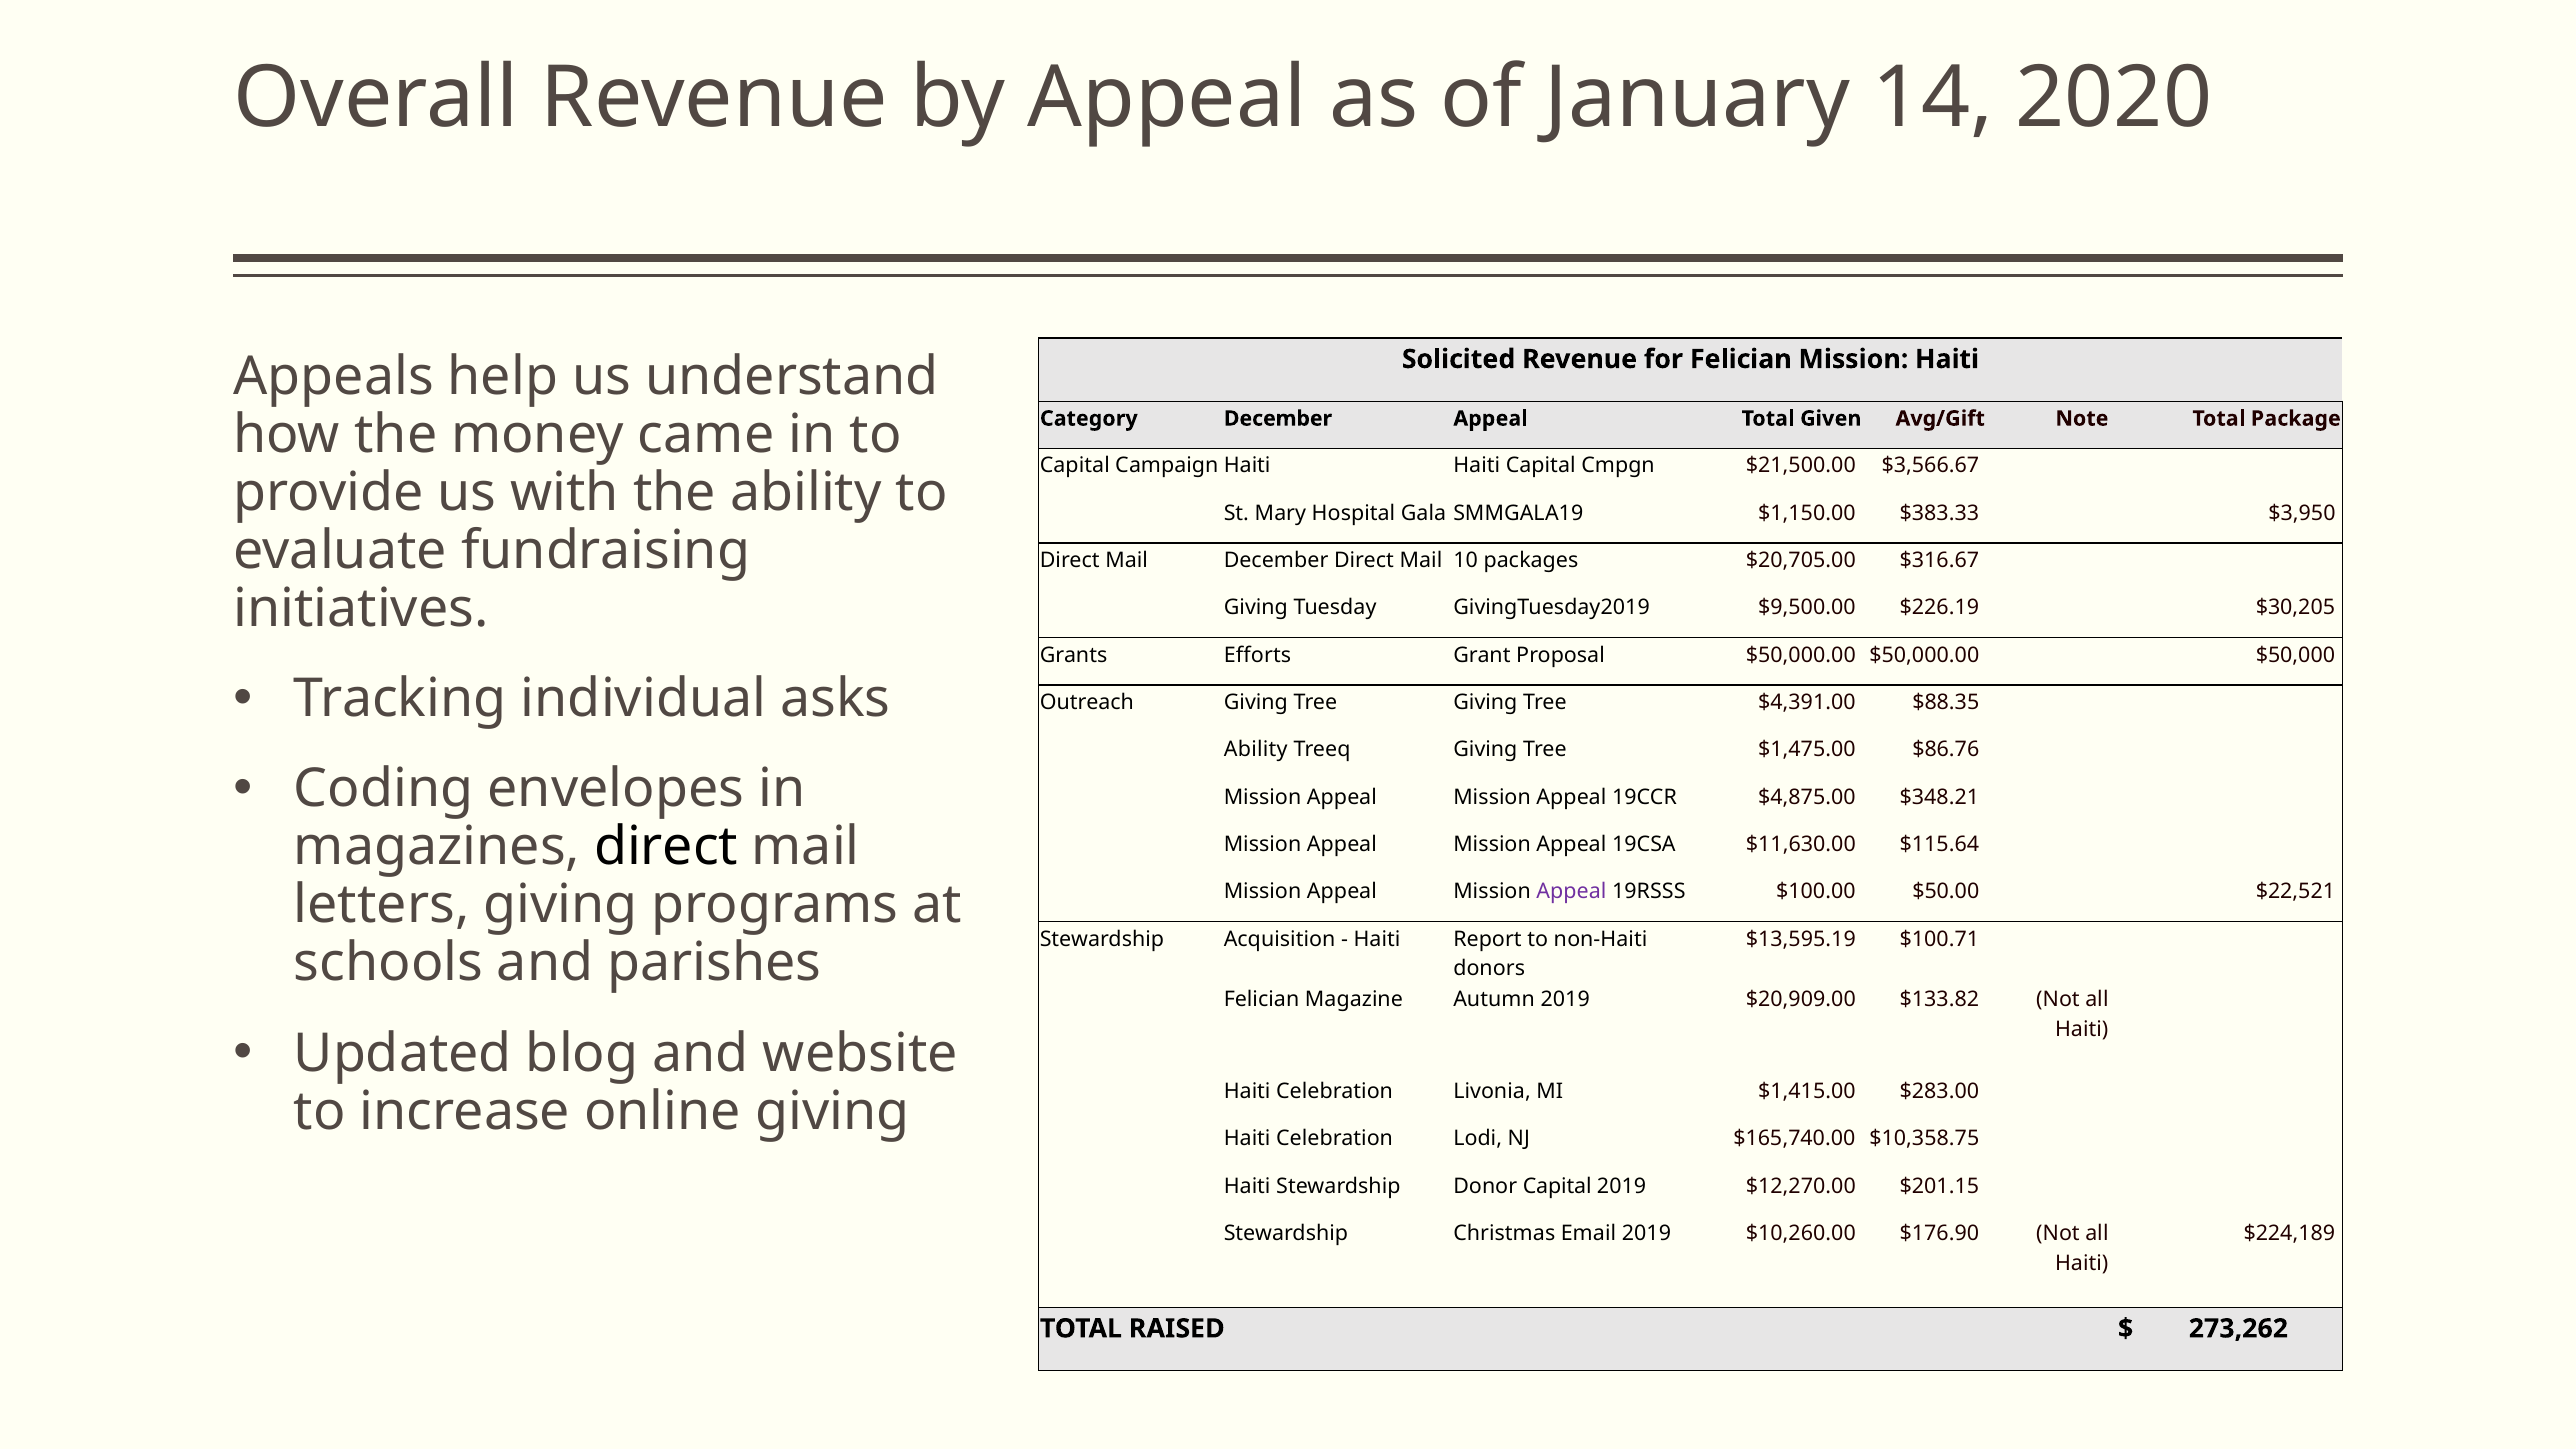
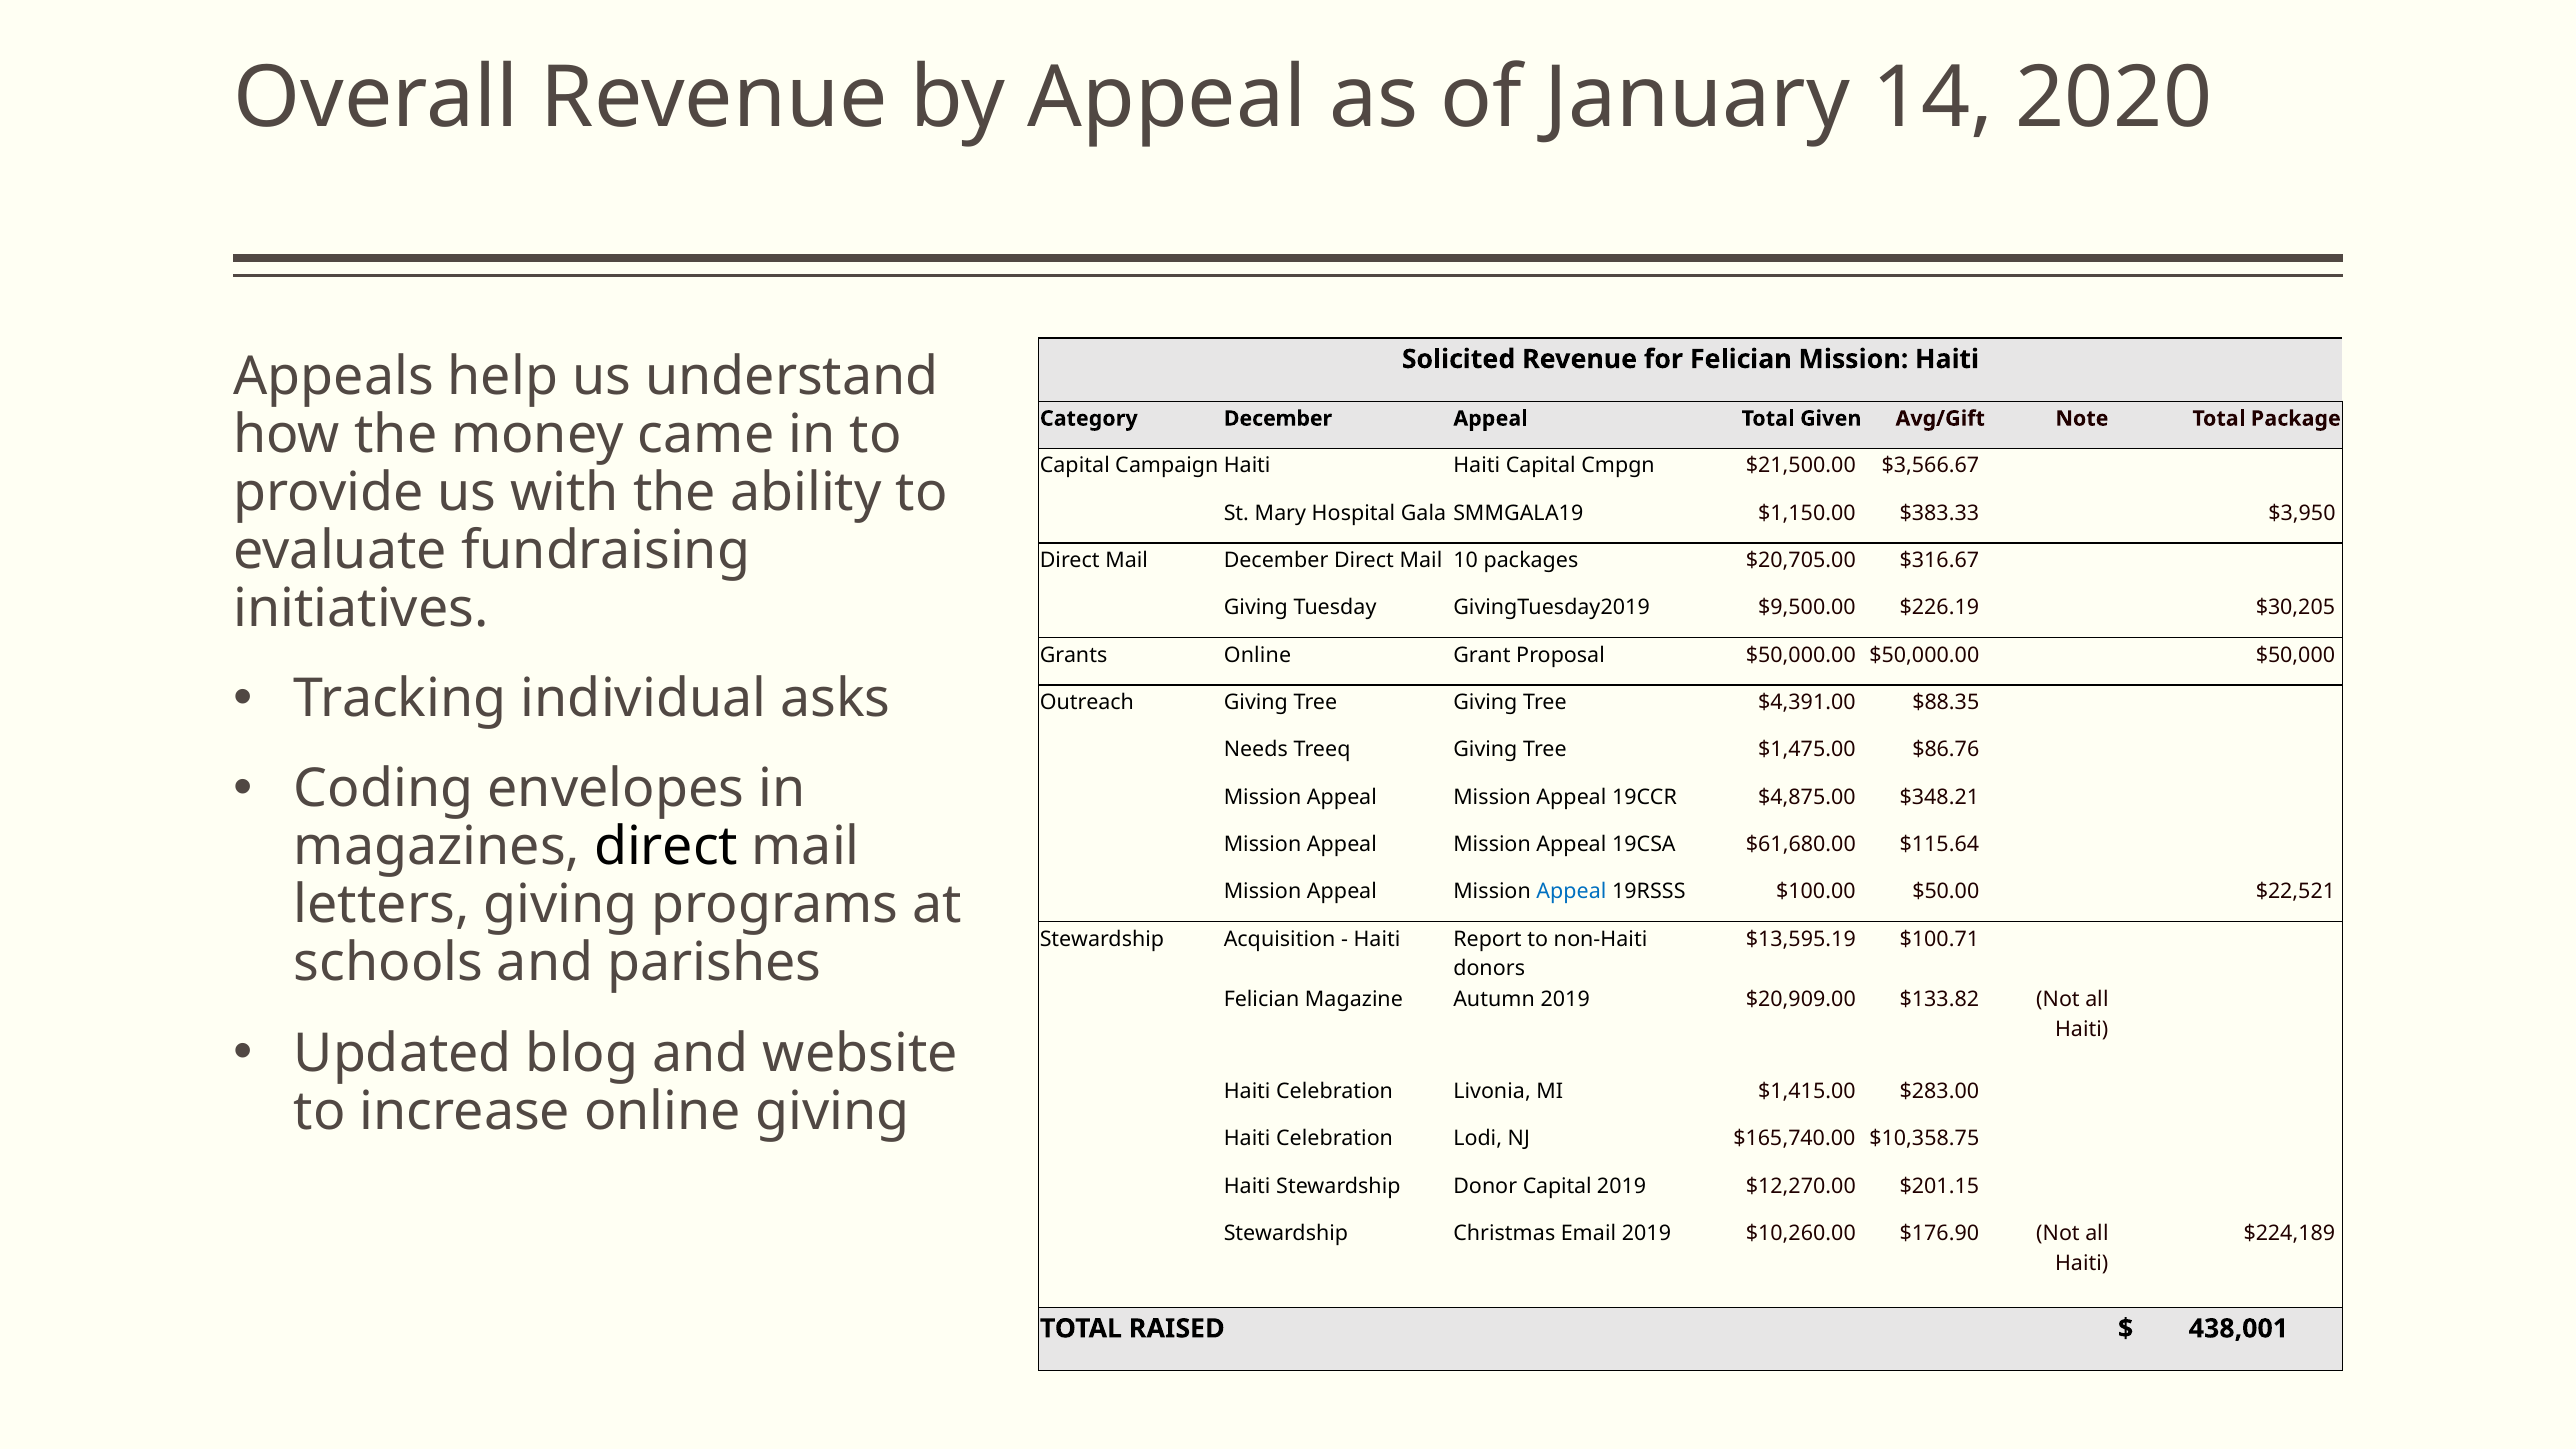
Grants Efforts: Efforts -> Online
Ability at (1256, 750): Ability -> Needs
$11,630.00: $11,630.00 -> $61,680.00
Appeal at (1571, 892) colour: purple -> blue
273,262: 273,262 -> 438,001
